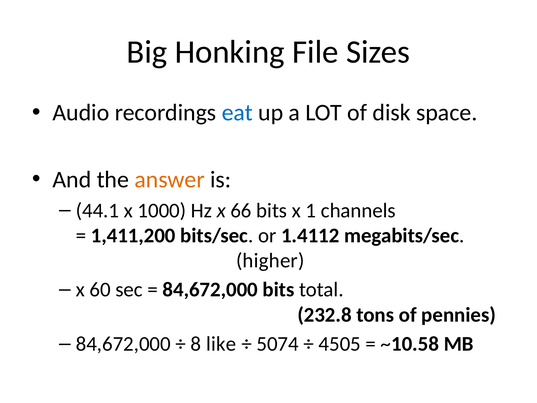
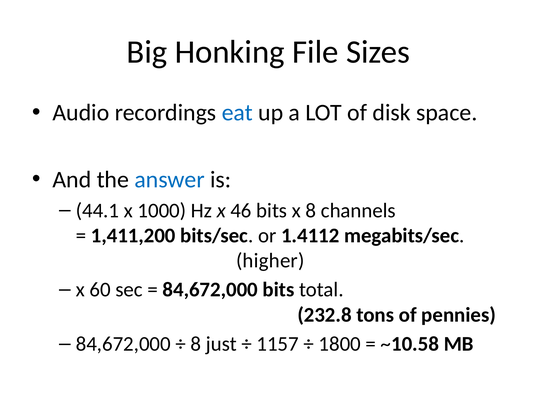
answer colour: orange -> blue
66: 66 -> 46
x 1: 1 -> 8
like: like -> just
5074: 5074 -> 1157
4505: 4505 -> 1800
